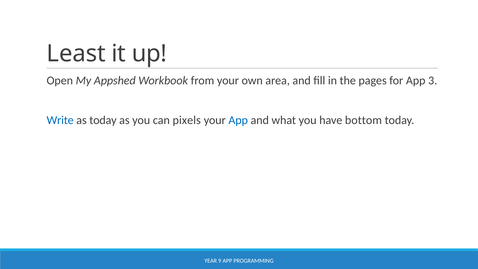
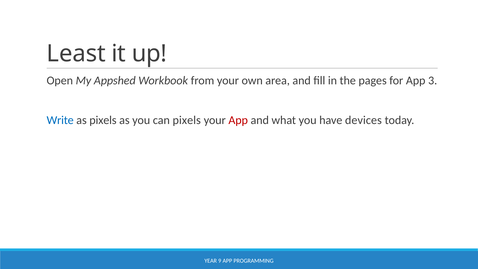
as today: today -> pixels
App at (238, 120) colour: blue -> red
bottom: bottom -> devices
